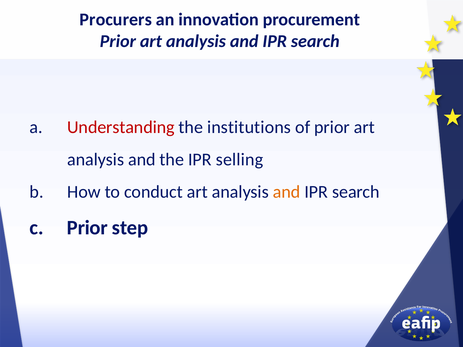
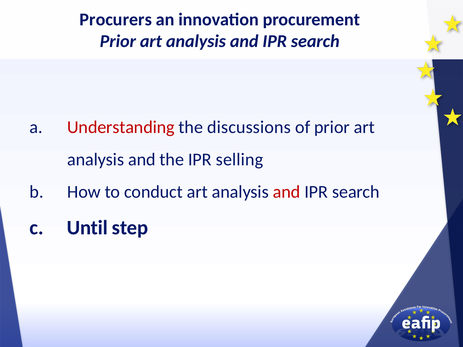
institutions: institutions -> discussions
and at (287, 192) colour: orange -> red
Prior at (87, 228): Prior -> Until
